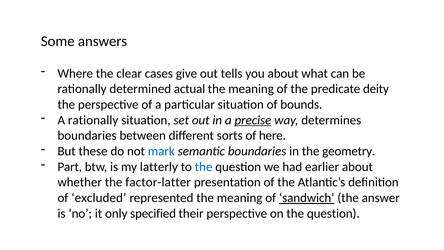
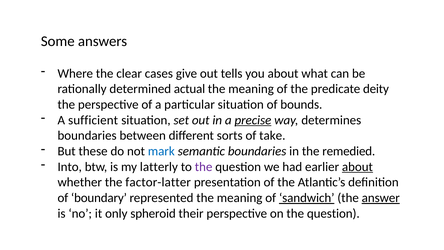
A rationally: rationally -> sufficient
here: here -> take
geometry: geometry -> remedied
Part: Part -> Into
the at (204, 167) colour: blue -> purple
about at (357, 167) underline: none -> present
excluded: excluded -> boundary
answer underline: none -> present
specified: specified -> spheroid
